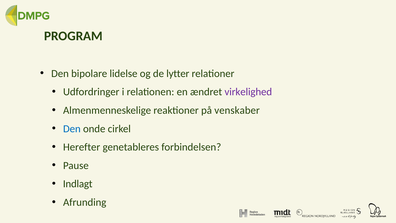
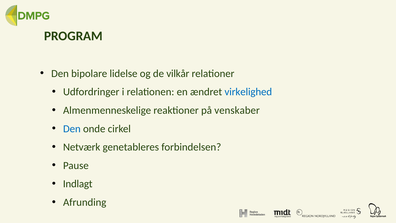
lytter: lytter -> vilkår
virkelighed colour: purple -> blue
Herefter: Herefter -> Netværk
